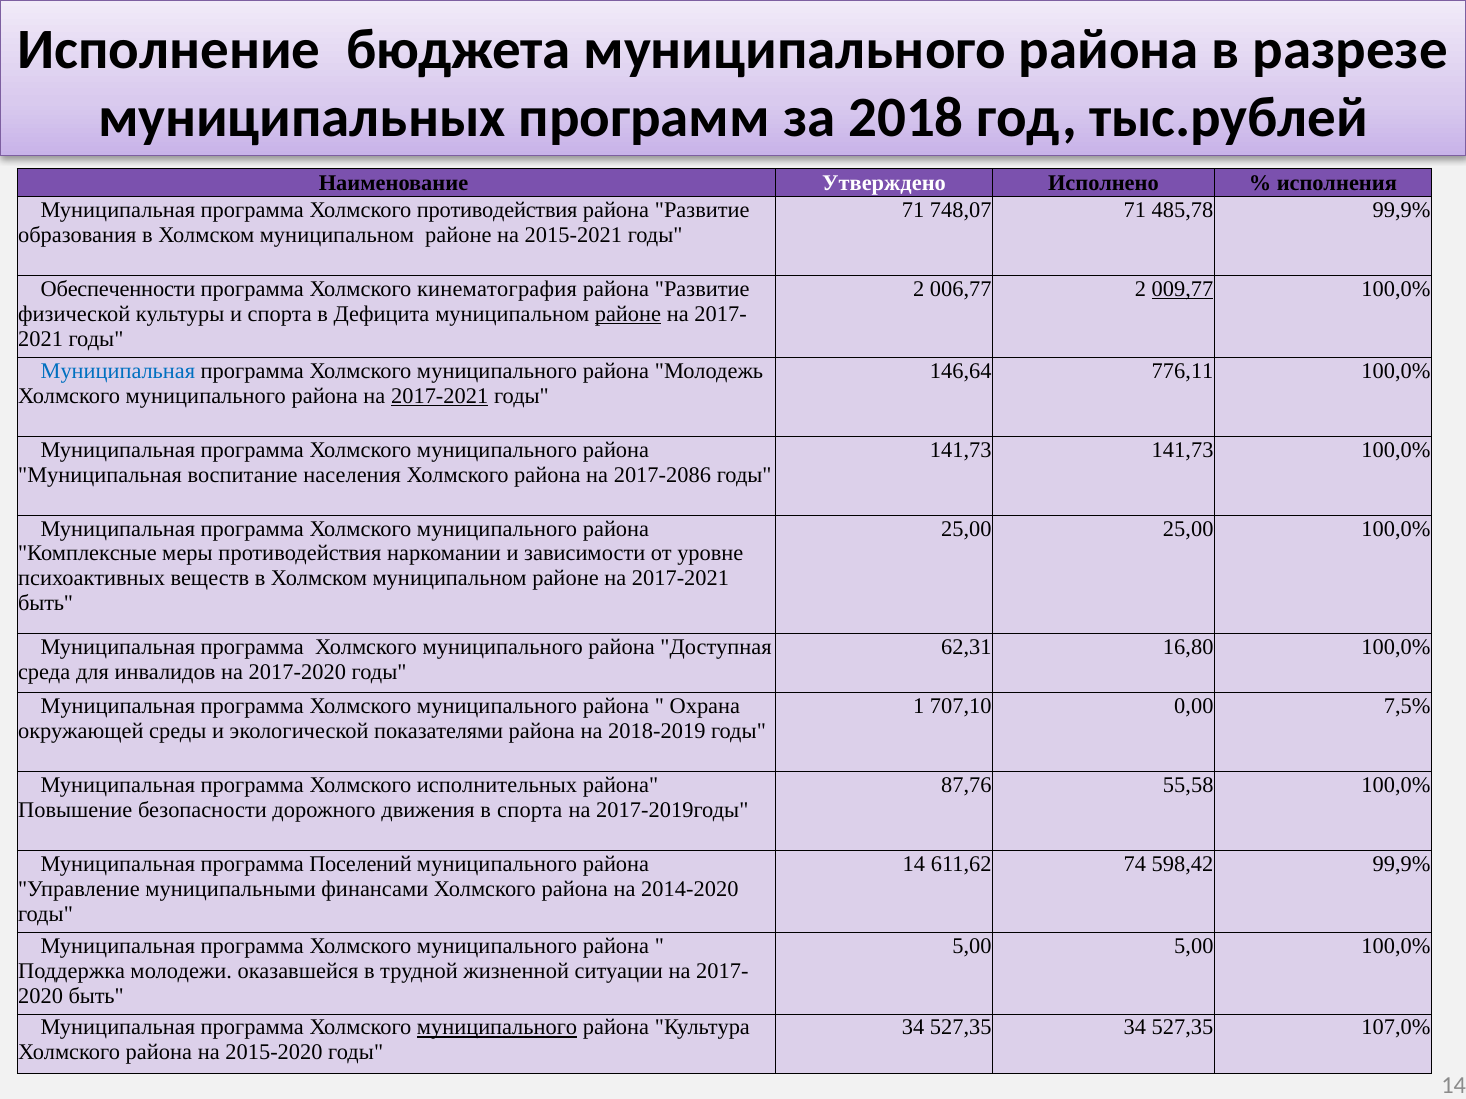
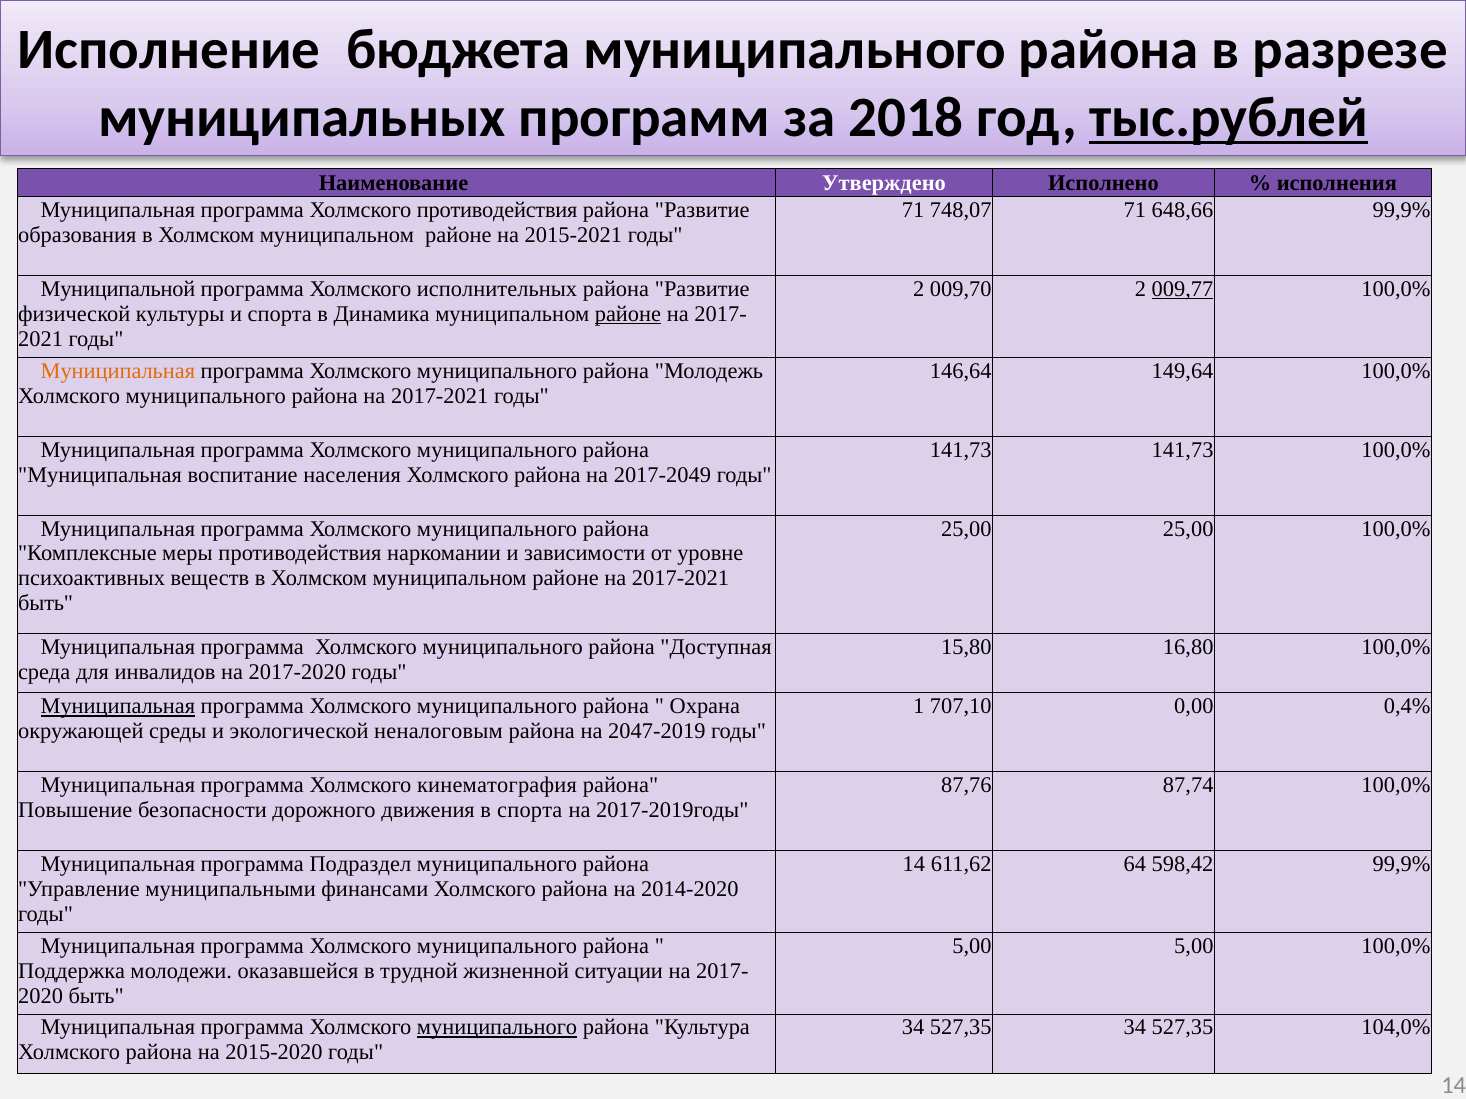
тыс.рублей underline: none -> present
485,78: 485,78 -> 648,66
Обеспеченности: Обеспеченности -> Муниципальной
кинематография: кинематография -> исполнительных
006,77: 006,77 -> 009,70
Дефицита: Дефицита -> Динамика
Муниципальная at (118, 371) colour: blue -> orange
776,11: 776,11 -> 149,64
2017-2021 at (440, 396) underline: present -> none
2017-2086: 2017-2086 -> 2017-2049
62,31: 62,31 -> 15,80
Муниципальная at (118, 707) underline: none -> present
7,5%: 7,5% -> 0,4%
показателями: показателями -> неналоговым
2018-2019: 2018-2019 -> 2047-2019
исполнительных: исполнительных -> кинематография
55,58: 55,58 -> 87,74
Поселений: Поселений -> Подраздел
74: 74 -> 64
107,0%: 107,0% -> 104,0%
